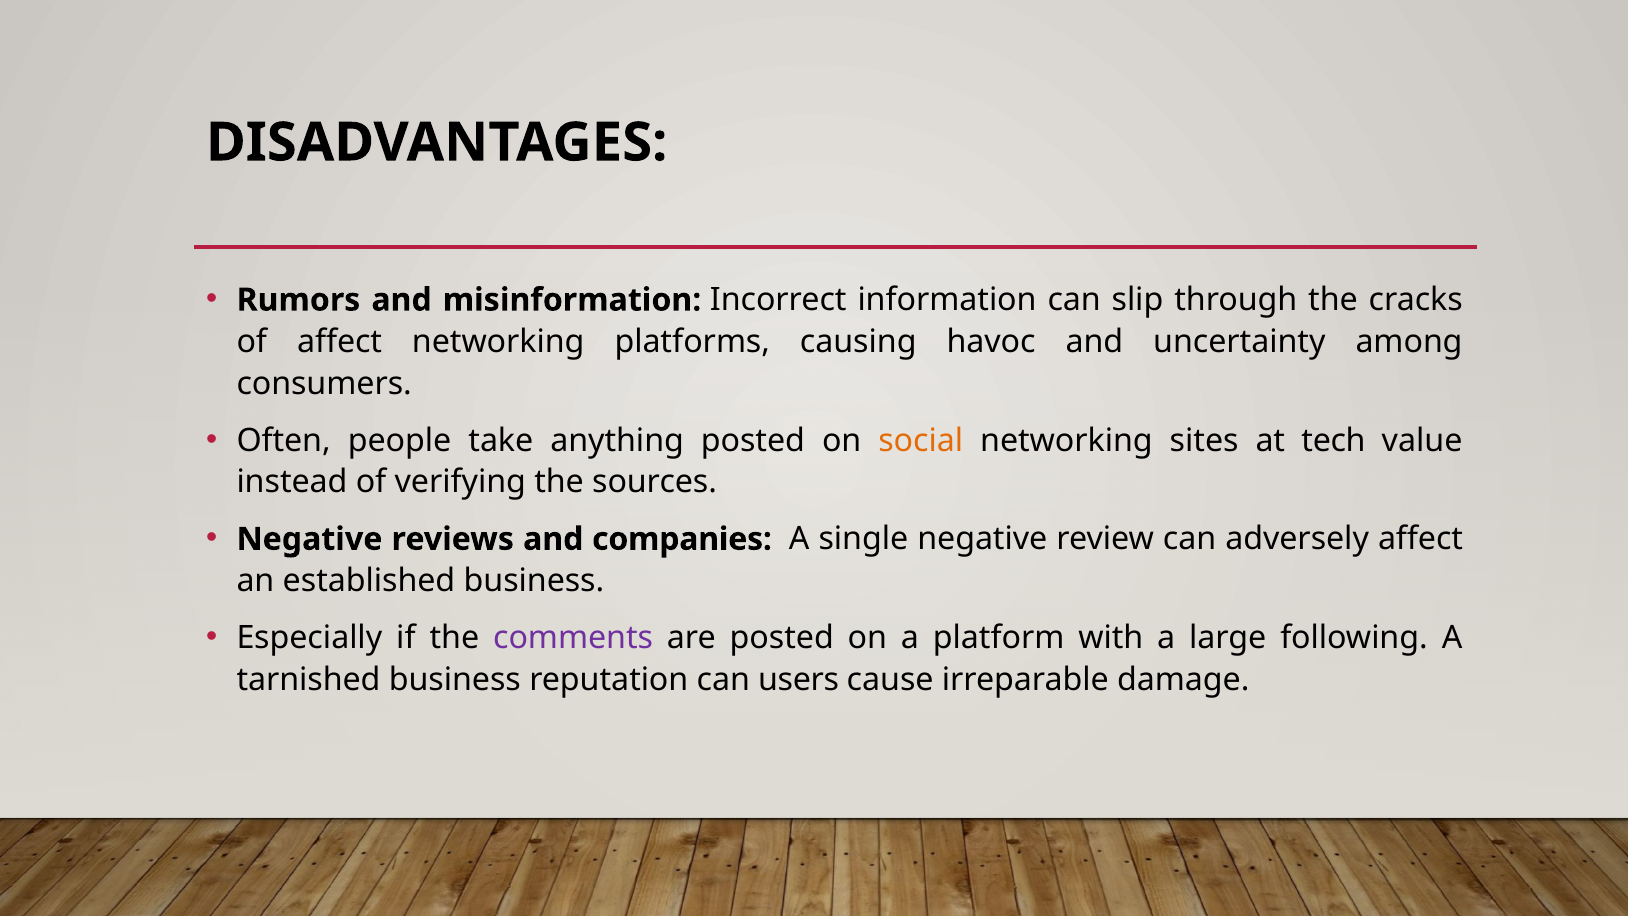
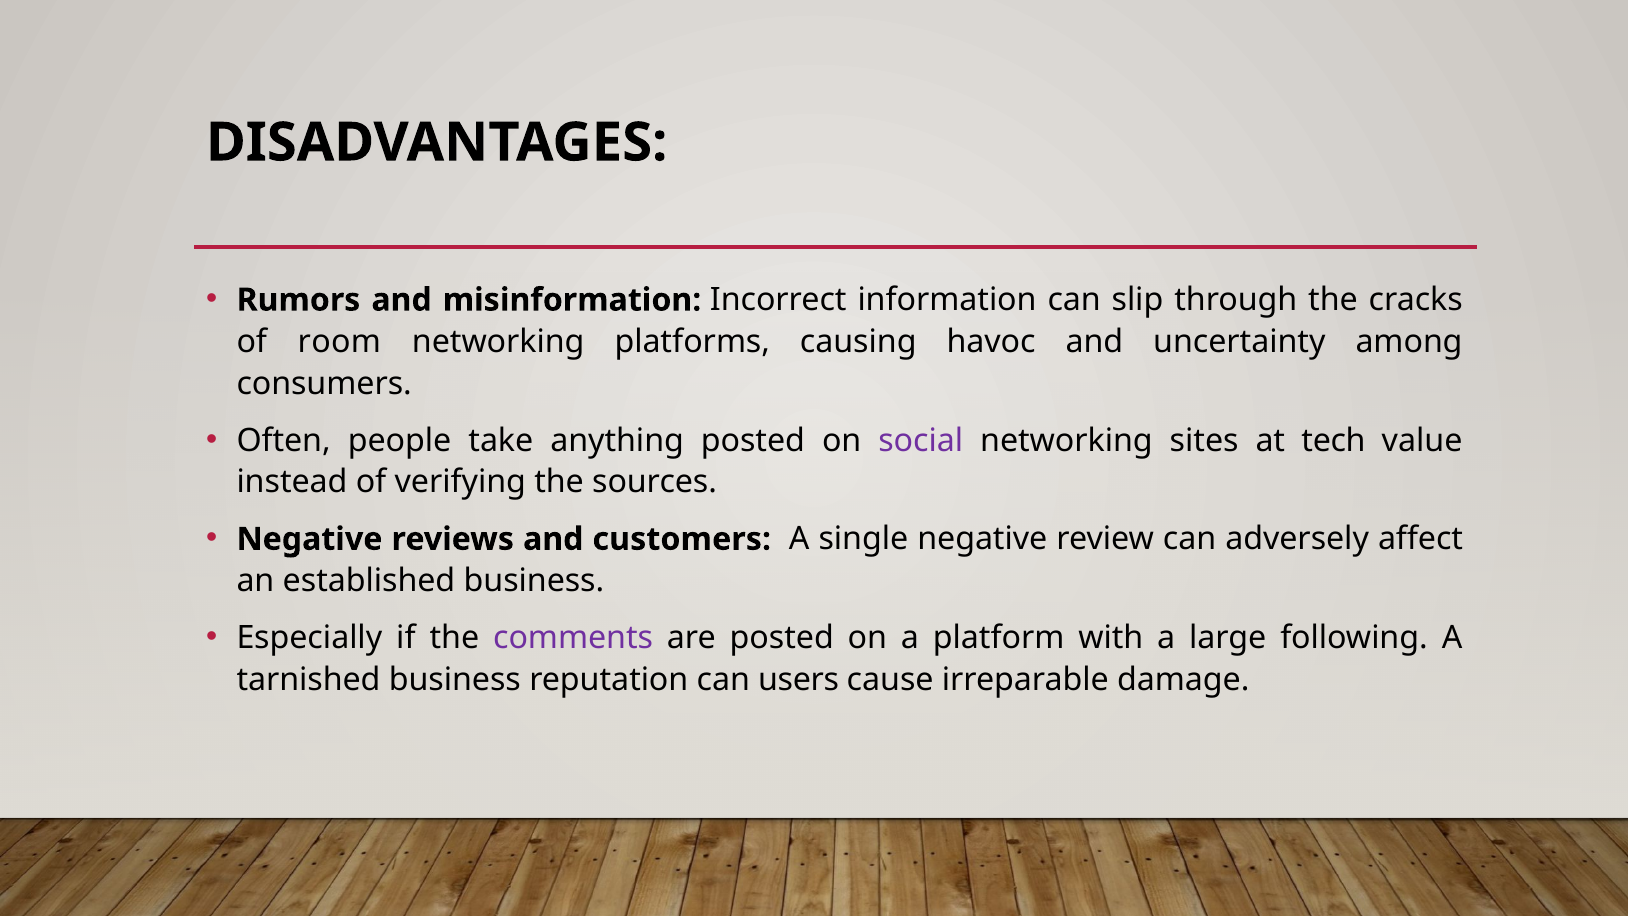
of affect: affect -> room
social colour: orange -> purple
companies: companies -> customers
